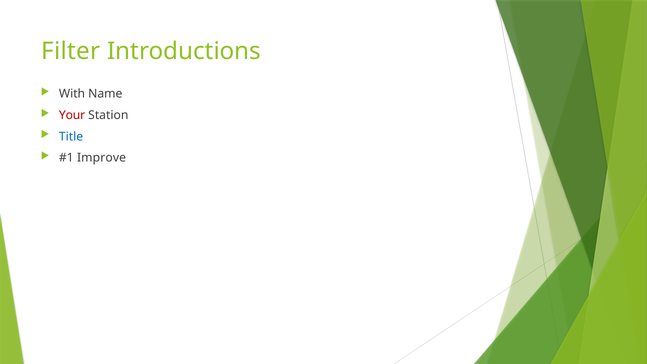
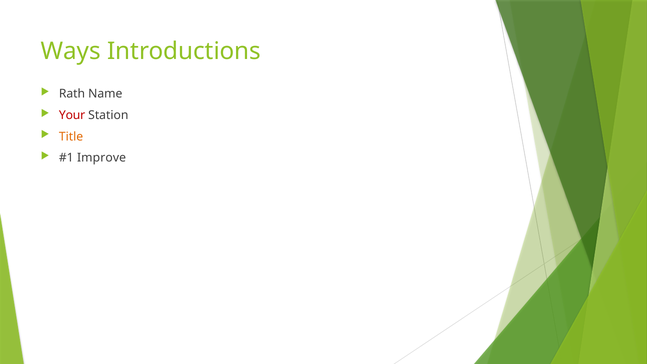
Filter: Filter -> Ways
With: With -> Rath
Title colour: blue -> orange
